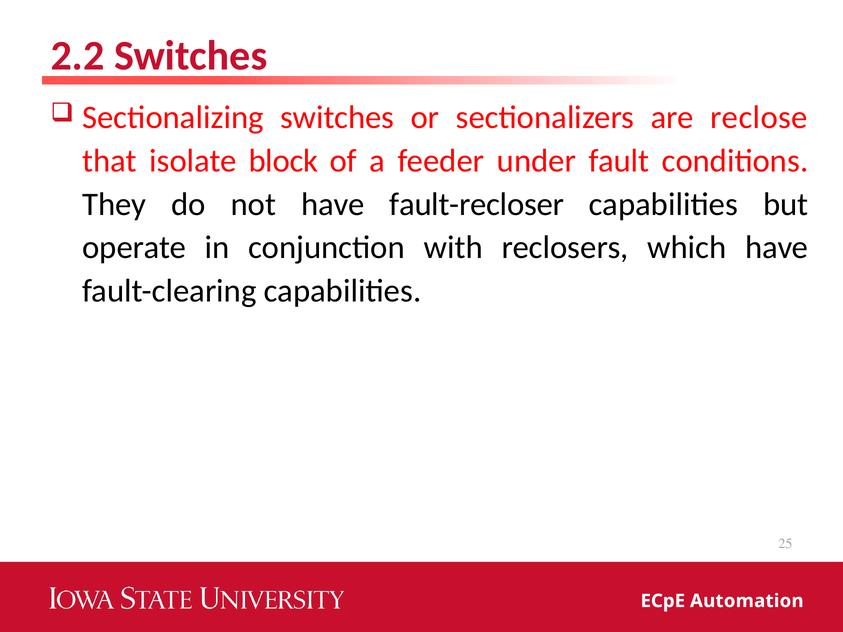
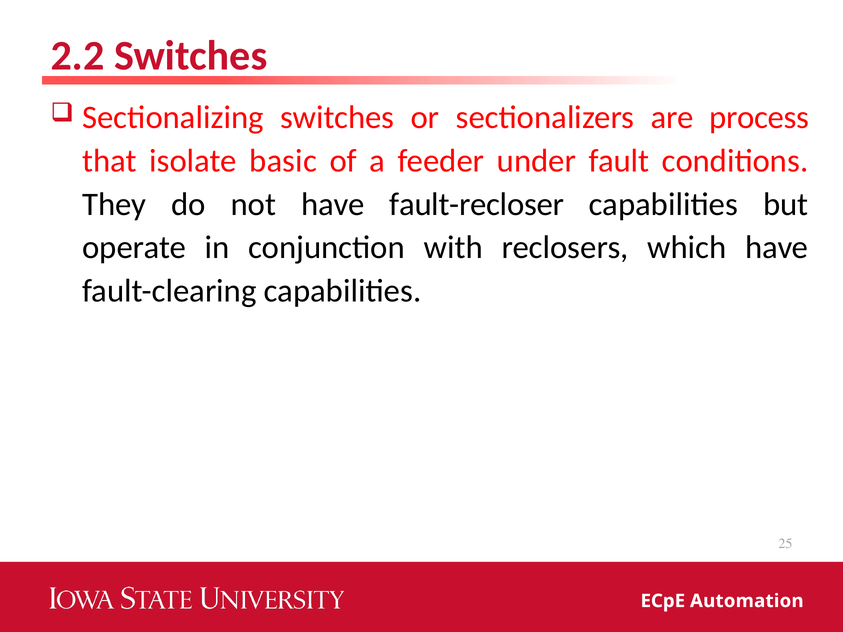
reclose: reclose -> process
block: block -> basic
